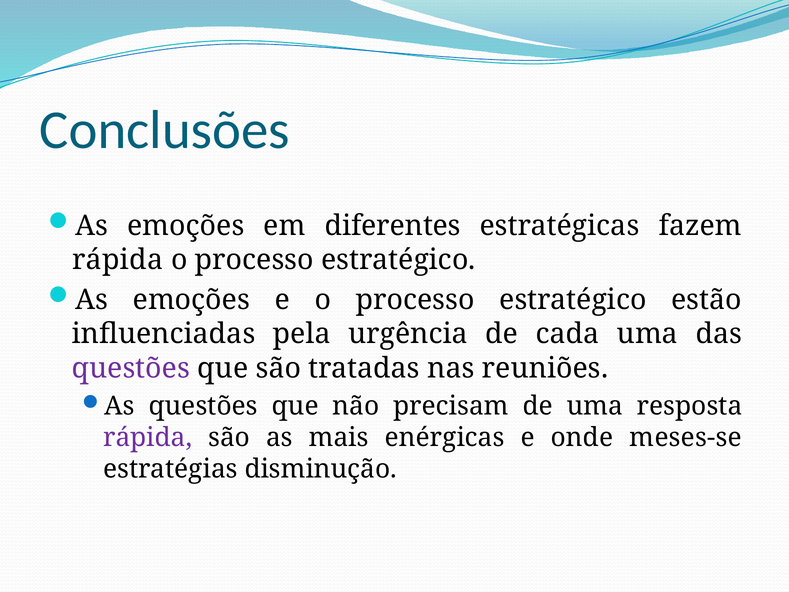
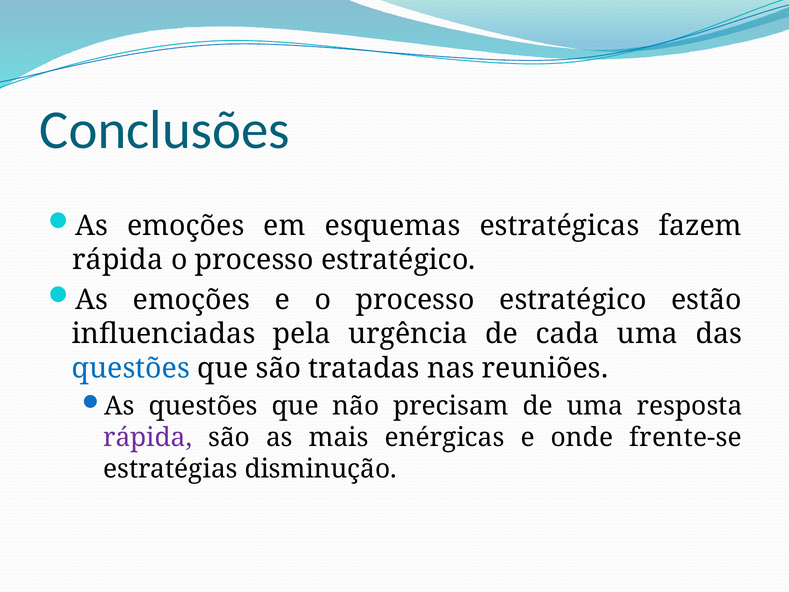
diferentes: diferentes -> esquemas
questões at (131, 368) colour: purple -> blue
meses-se: meses-se -> frente-se
